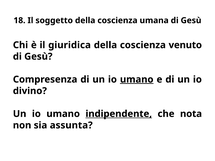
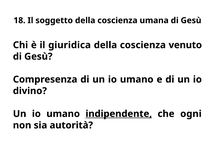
umano at (137, 80) underline: present -> none
nota: nota -> ogni
assunta: assunta -> autorità
